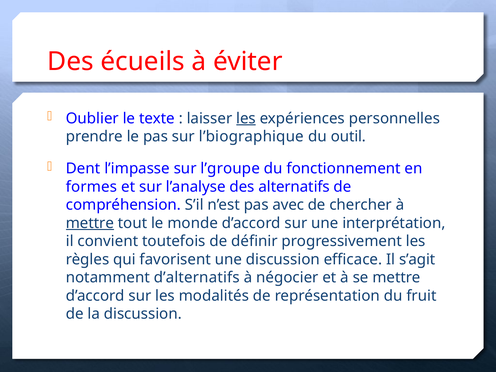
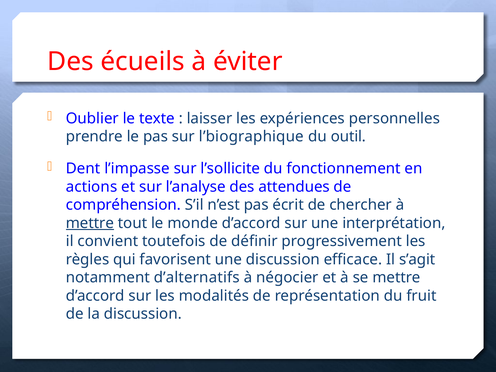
les at (246, 118) underline: present -> none
l’groupe: l’groupe -> l’sollicite
formes: formes -> actions
alternatifs: alternatifs -> attendues
avec: avec -> écrit
